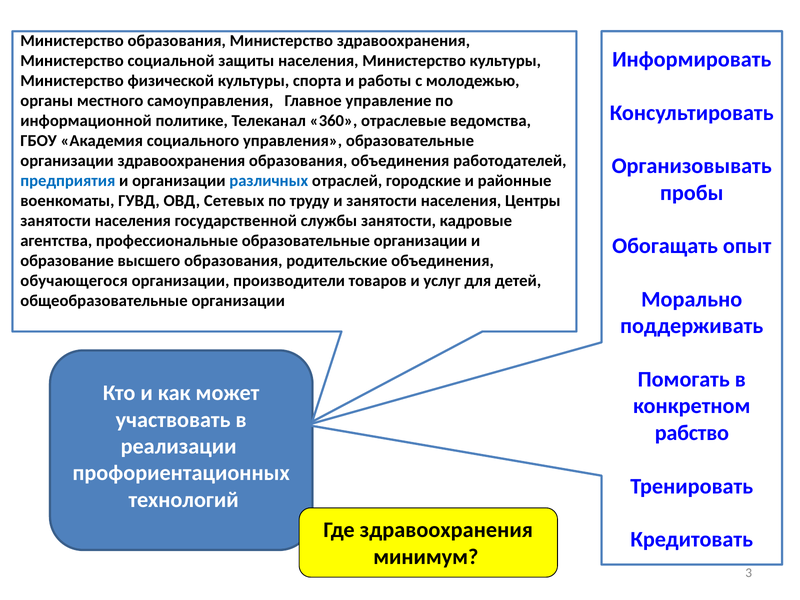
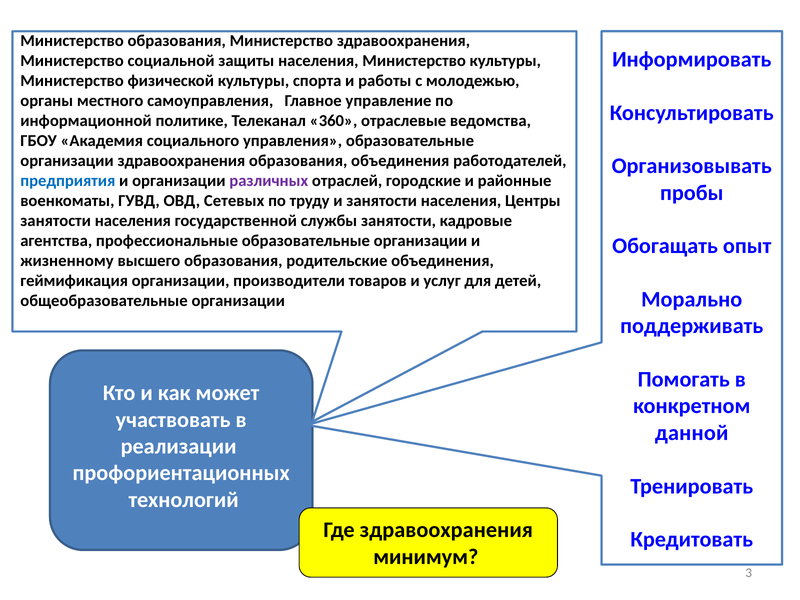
различных colour: blue -> purple
образование: образование -> жизненному
обучающегося: обучающегося -> геймификация
рабство: рабство -> данной
